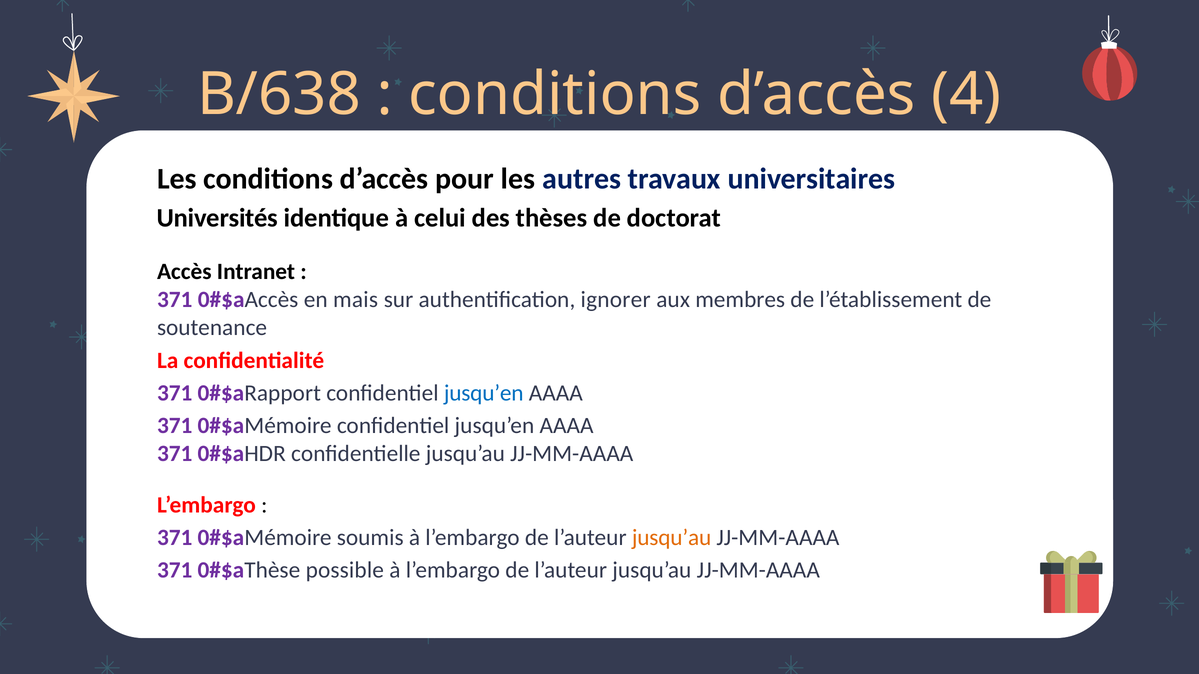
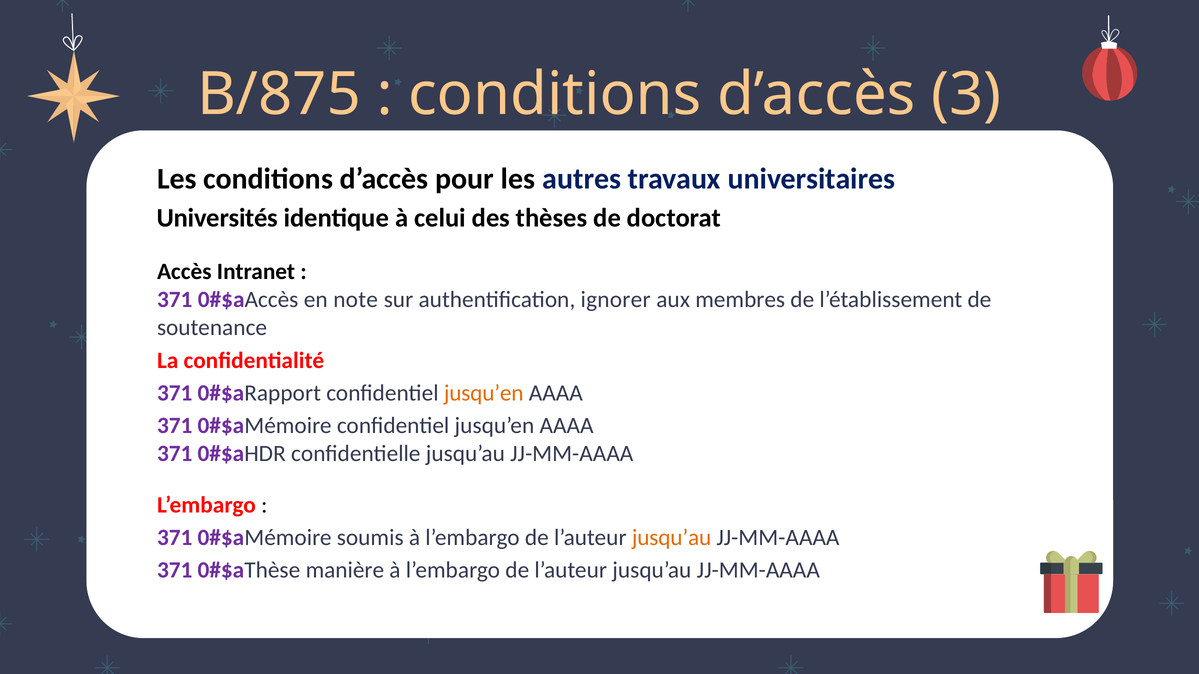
B/638: B/638 -> B/875
4: 4 -> 3
mais: mais -> note
jusqu’en at (484, 393) colour: blue -> orange
possible: possible -> manière
